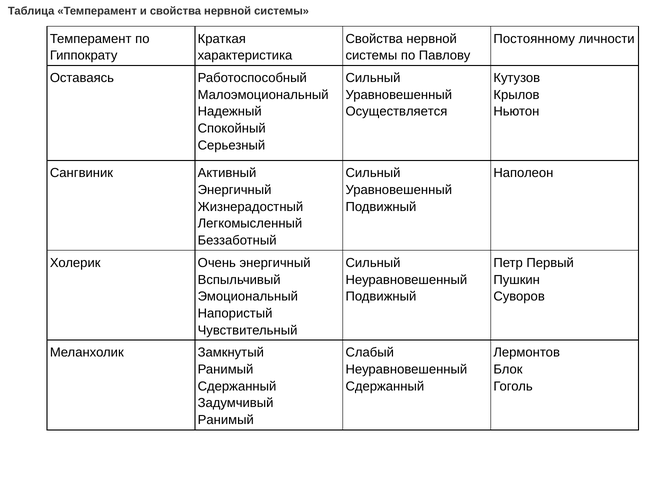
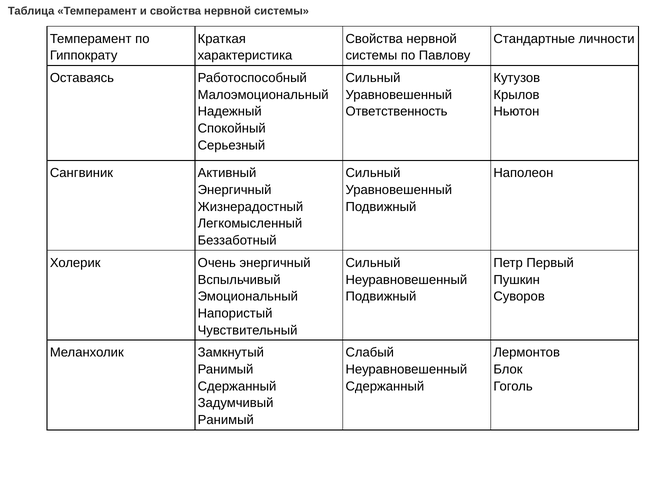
Постоянному: Постоянному -> Стандартные
Осуществляется: Осуществляется -> Ответственность
